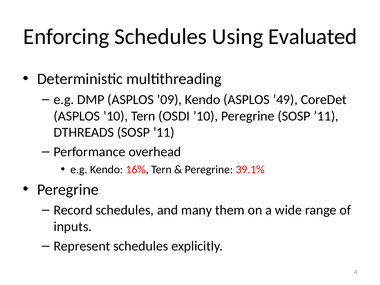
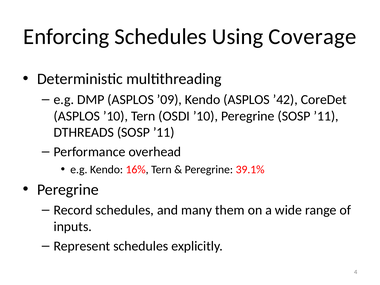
Evaluated: Evaluated -> Coverage
’49: ’49 -> ’42
